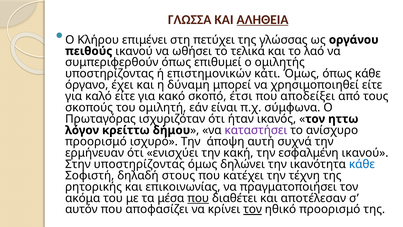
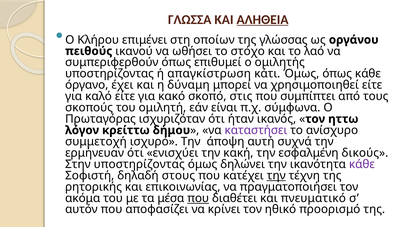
πετύχει: πετύχει -> οποίων
τελικά: τελικά -> στόχο
επιστημονικών: επιστημονικών -> απαγκίστρωση
έτσι: έτσι -> στις
αποδείξει: αποδείξει -> συμπίπτει
προορισμό at (96, 141): προορισμό -> συμμετοχή
εσφαλμένη ικανού: ικανού -> δικούς
κάθε at (362, 164) colour: blue -> purple
την at (276, 175) underline: none -> present
αποτέλεσαν: αποτέλεσαν -> πνευματικό
τον at (253, 209) underline: present -> none
